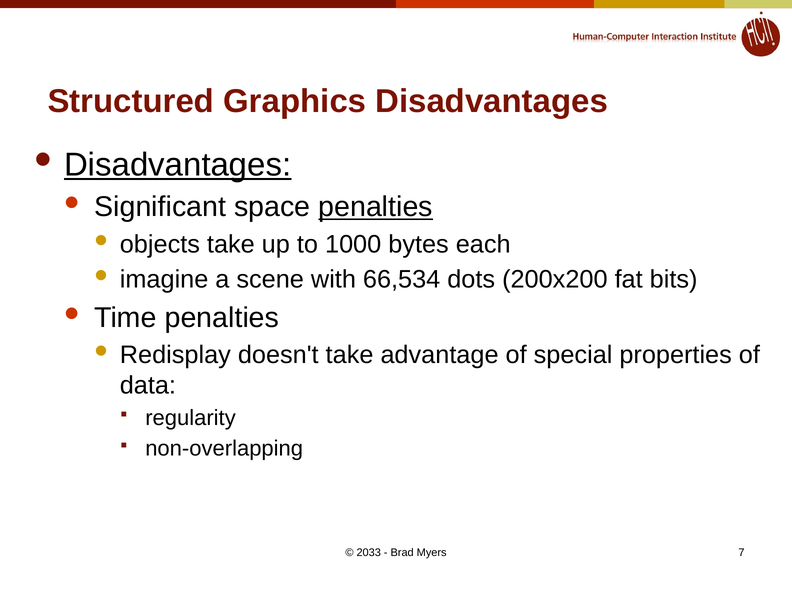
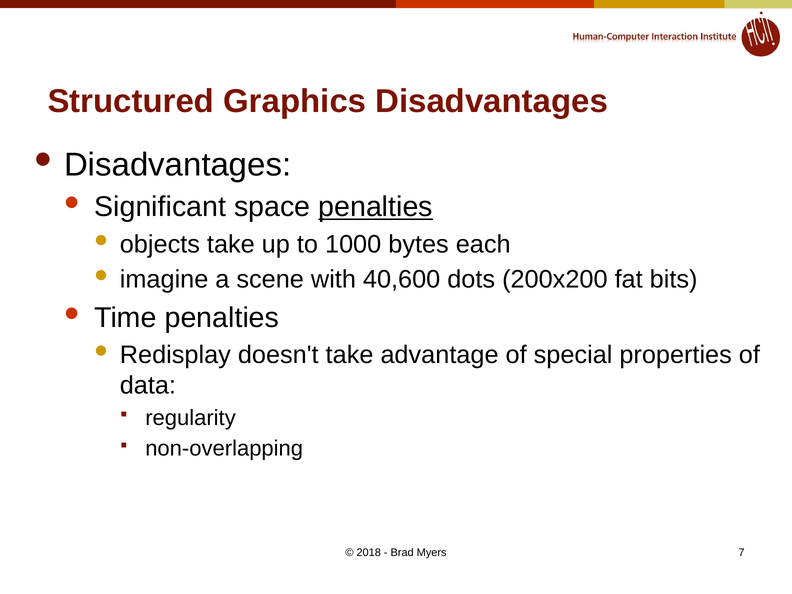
Disadvantages at (178, 165) underline: present -> none
66,534: 66,534 -> 40,600
2033: 2033 -> 2018
